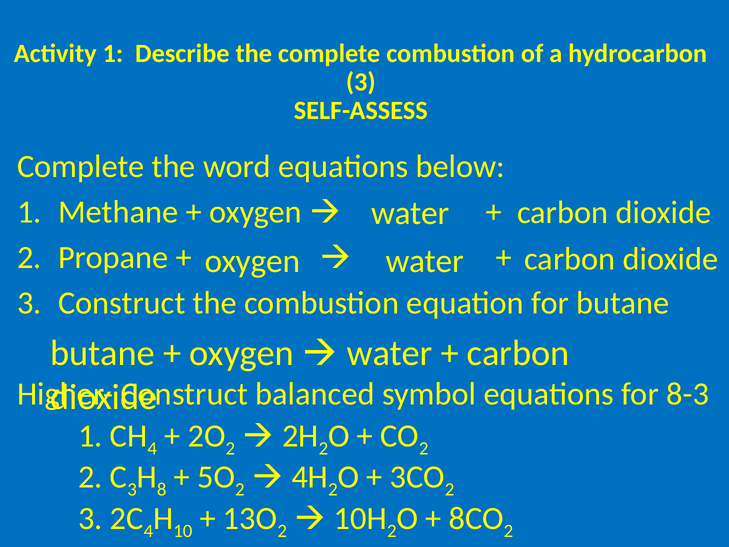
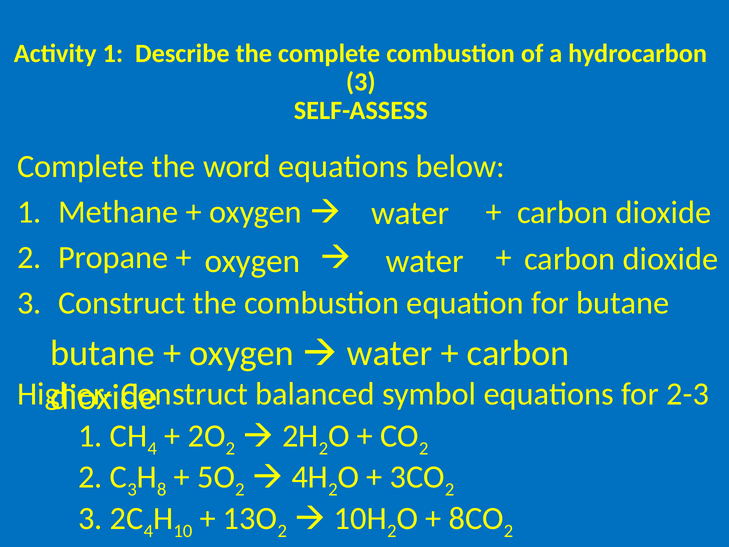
8-3: 8-3 -> 2-3
